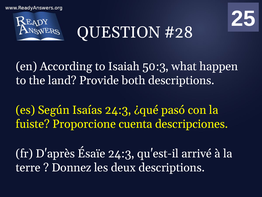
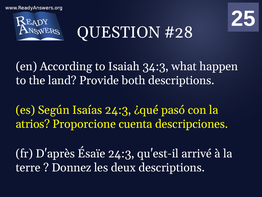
50:3: 50:3 -> 34:3
fuiste: fuiste -> atrios
